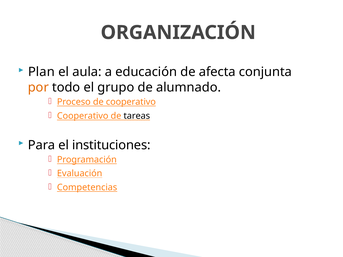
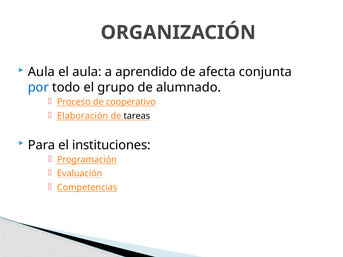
Plan at (41, 72): Plan -> Aula
educación: educación -> aprendido
por colour: orange -> blue
Cooperativo at (83, 116): Cooperativo -> Elaboración
